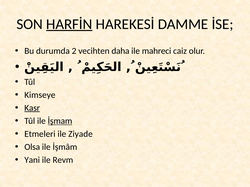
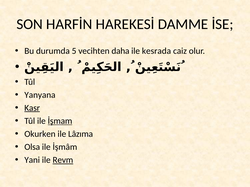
HARFİN underline: present -> none
2: 2 -> 5
mahreci: mahreci -> kesrada
Kimseye: Kimseye -> Yanyana
Etmeleri: Etmeleri -> Okurken
Ziyade: Ziyade -> Lâzıma
Revm underline: none -> present
